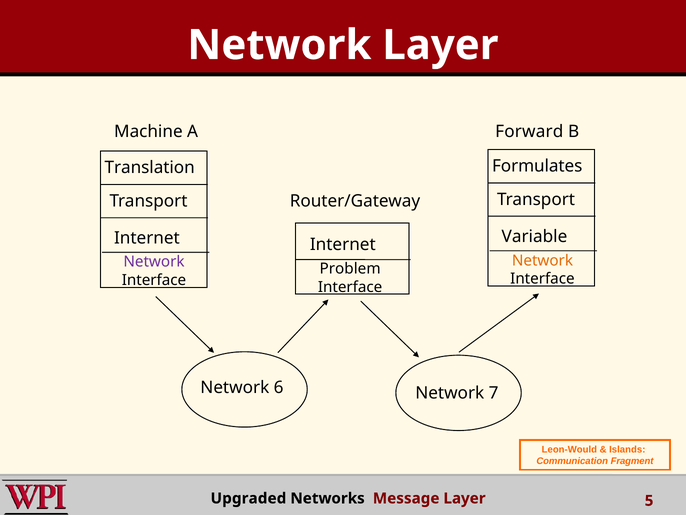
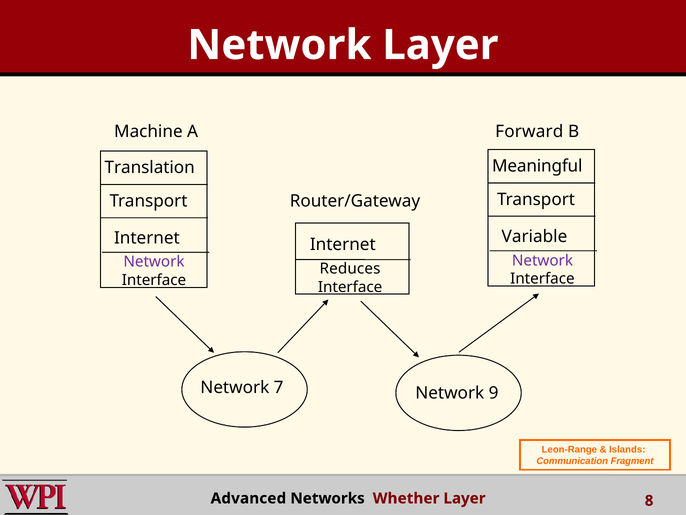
Formulates: Formulates -> Meaningful
Network at (542, 260) colour: orange -> purple
Problem: Problem -> Reduces
6: 6 -> 7
7: 7 -> 9
Leon-Would: Leon-Would -> Leon-Range
Upgraded: Upgraded -> Advanced
Message: Message -> Whether
5: 5 -> 8
